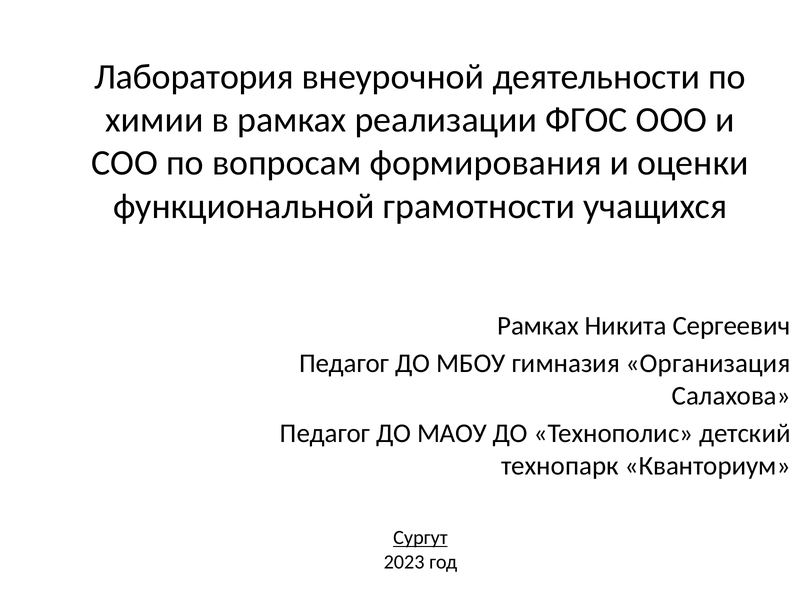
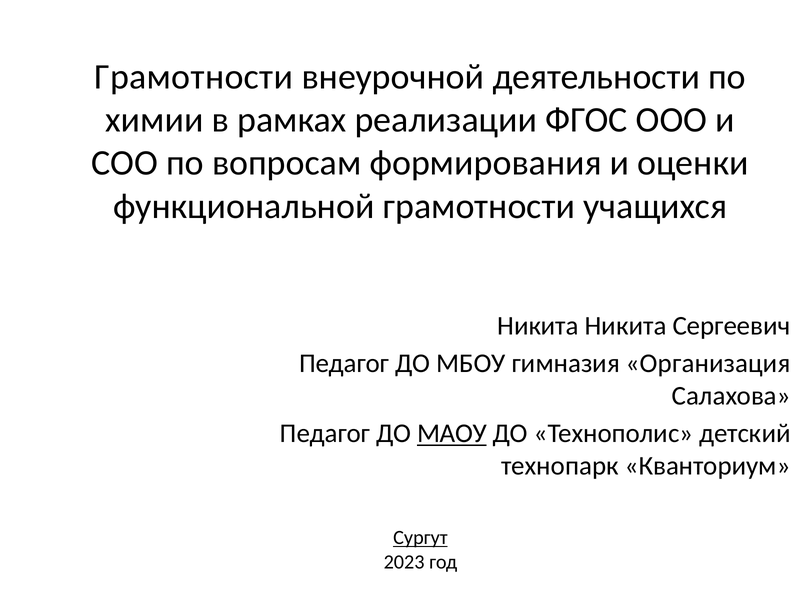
Лаборатория at (194, 77): Лаборатория -> Грамотности
Рамках at (538, 325): Рамках -> Никита
МАОУ underline: none -> present
